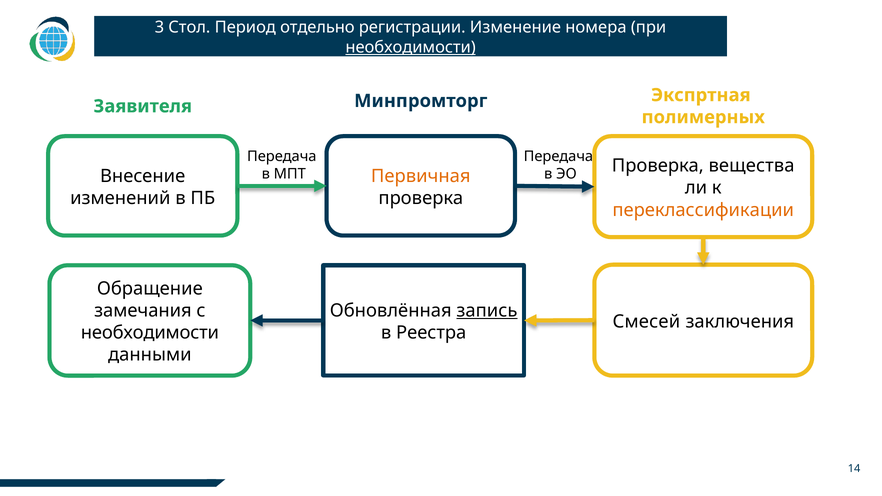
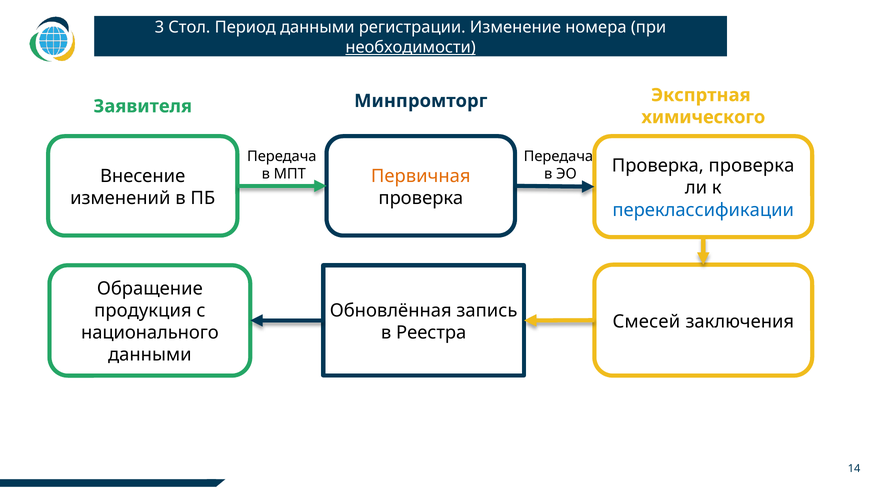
Период отдельно: отдельно -> данными
полимерных: полимерных -> химического
Проверка вещества: вещества -> проверка
переклассификации colour: orange -> blue
замечания: замечания -> продукция
запись underline: present -> none
необходимости at (150, 333): необходимости -> национального
